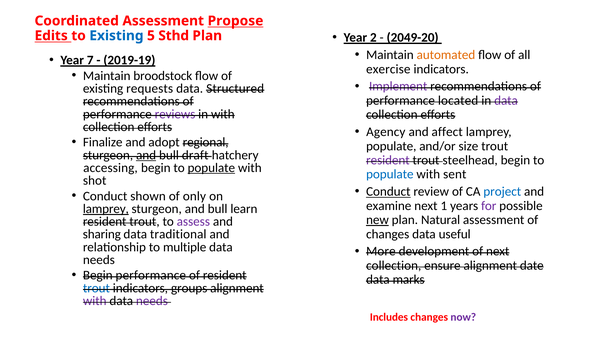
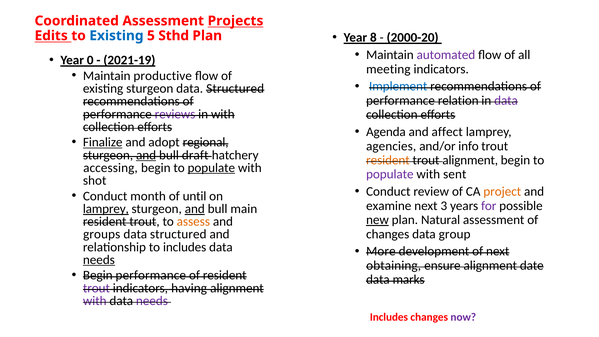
Propose: Propose -> Projects
2: 2 -> 8
2049-20: 2049-20 -> 2000-20
automated colour: orange -> purple
7: 7 -> 0
2019-19: 2019-19 -> 2021-19
exercise: exercise -> meeting
broodstock: broodstock -> productive
Implement colour: purple -> blue
existing requests: requests -> sturgeon
located: located -> relation
Agency: Agency -> Agenda
Finalize underline: none -> present
populate at (391, 146): populate -> agencies
size: size -> info
resident at (388, 160) colour: purple -> orange
trout steelhead: steelhead -> alignment
populate at (390, 174) colour: blue -> purple
Conduct at (388, 192) underline: present -> none
project colour: blue -> orange
shown: shown -> month
only: only -> until
1: 1 -> 3
and at (195, 209) underline: none -> present
learn: learn -> main
assess colour: purple -> orange
useful: useful -> group
sharing: sharing -> groups
traditional at (178, 234): traditional -> structured
to multiple: multiple -> includes
needs at (99, 260) underline: none -> present
collection at (394, 265): collection -> obtaining
trout at (96, 288) colour: blue -> purple
groups: groups -> having
